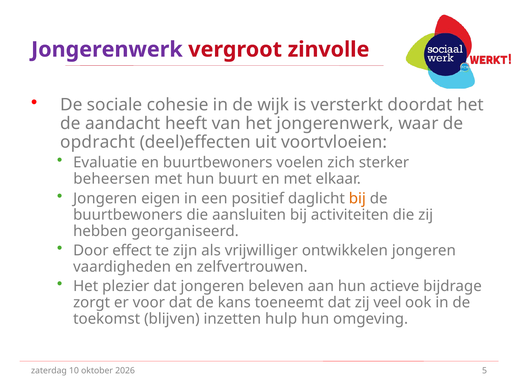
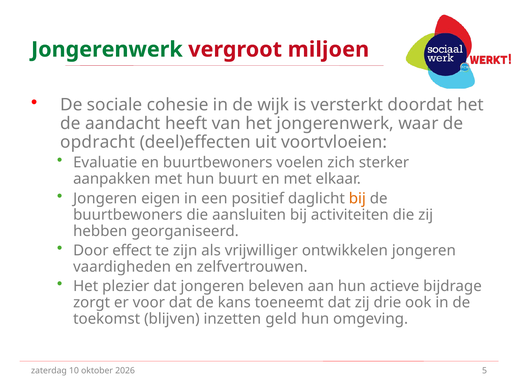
Jongerenwerk at (107, 49) colour: purple -> green
zinvolle: zinvolle -> miljoen
beheersen: beheersen -> aanpakken
veel: veel -> drie
hulp: hulp -> geld
